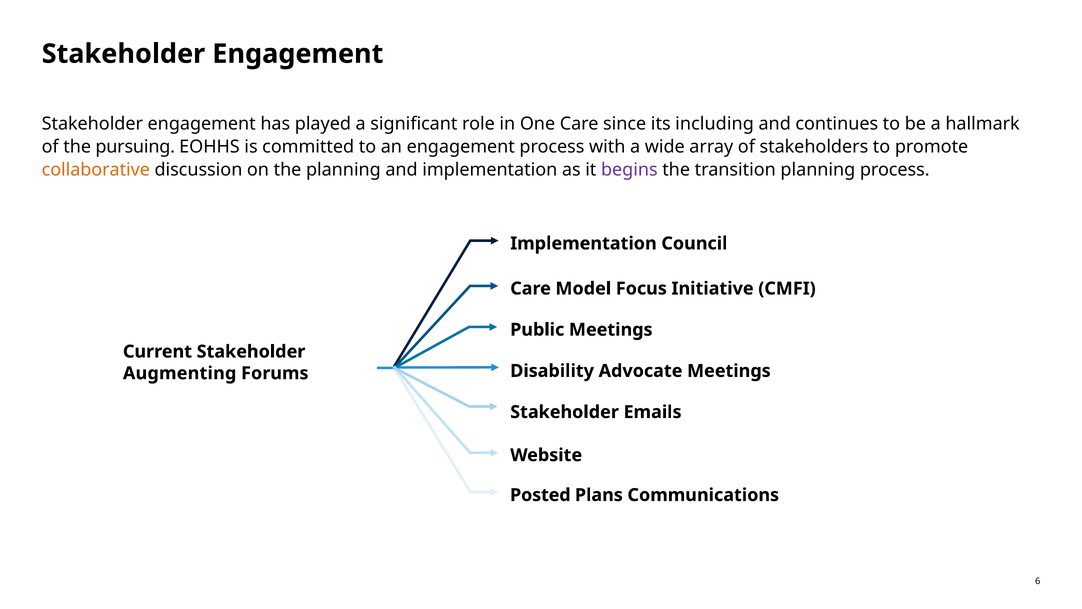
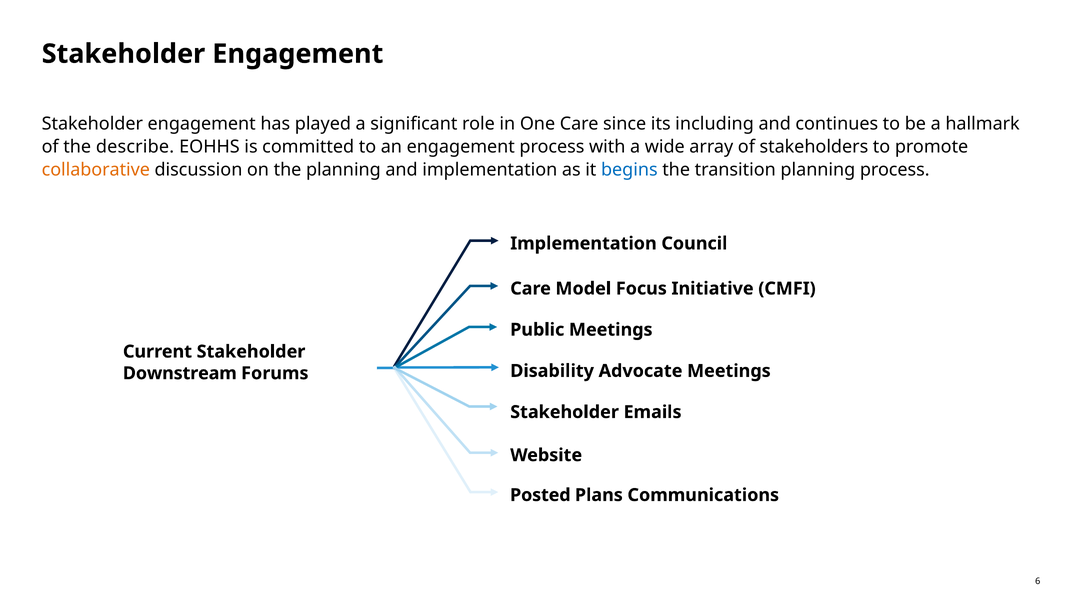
pursuing: pursuing -> describe
begins colour: purple -> blue
Augmenting: Augmenting -> Downstream
